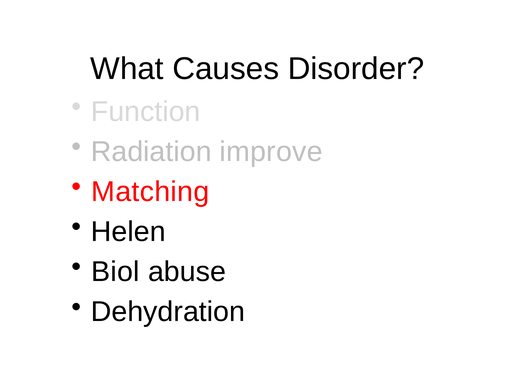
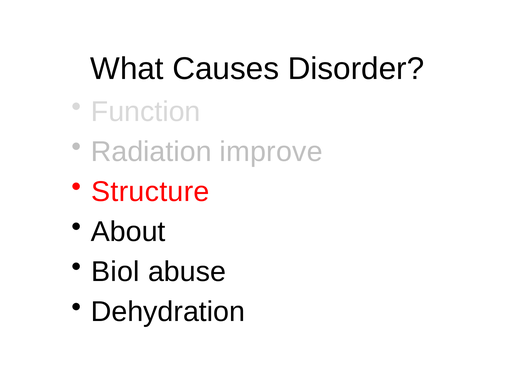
Matching: Matching -> Structure
Helen: Helen -> About
